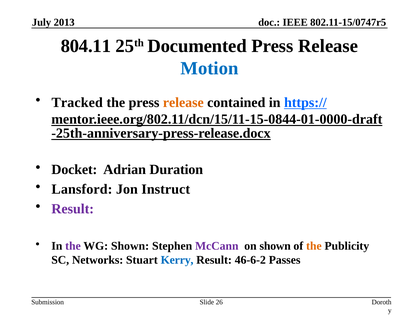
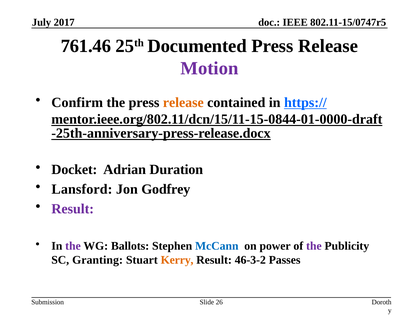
2013: 2013 -> 2017
804.11: 804.11 -> 761.46
Motion colour: blue -> purple
Tracked: Tracked -> Confirm
Instruct: Instruct -> Godfrey
WG Shown: Shown -> Ballots
McCann colour: purple -> blue
on shown: shown -> power
the at (314, 245) colour: orange -> purple
Networks: Networks -> Granting
Kerry colour: blue -> orange
46-6-2: 46-6-2 -> 46-3-2
